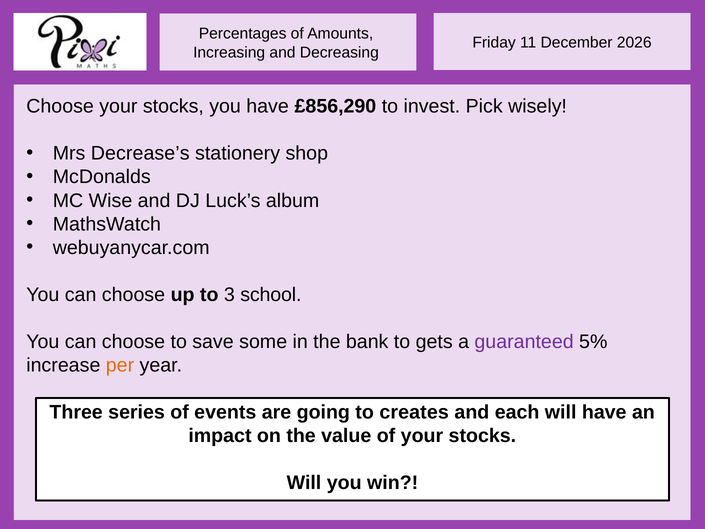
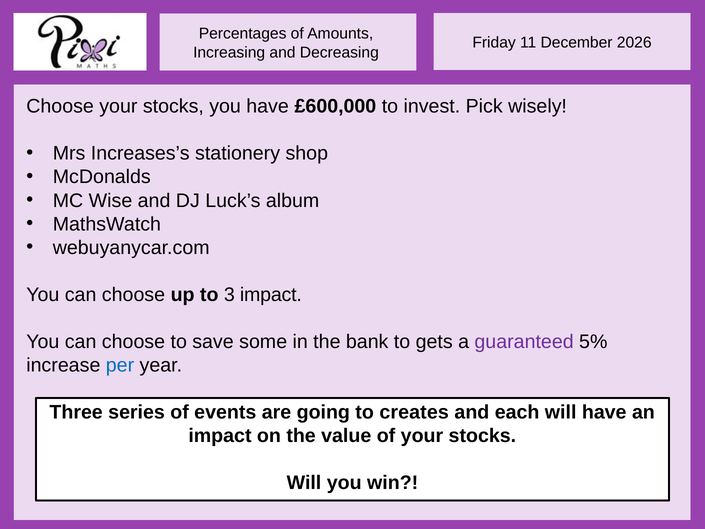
£856,290: £856,290 -> £600,000
Decrease’s: Decrease’s -> Increases’s
3 school: school -> impact
per colour: orange -> blue
